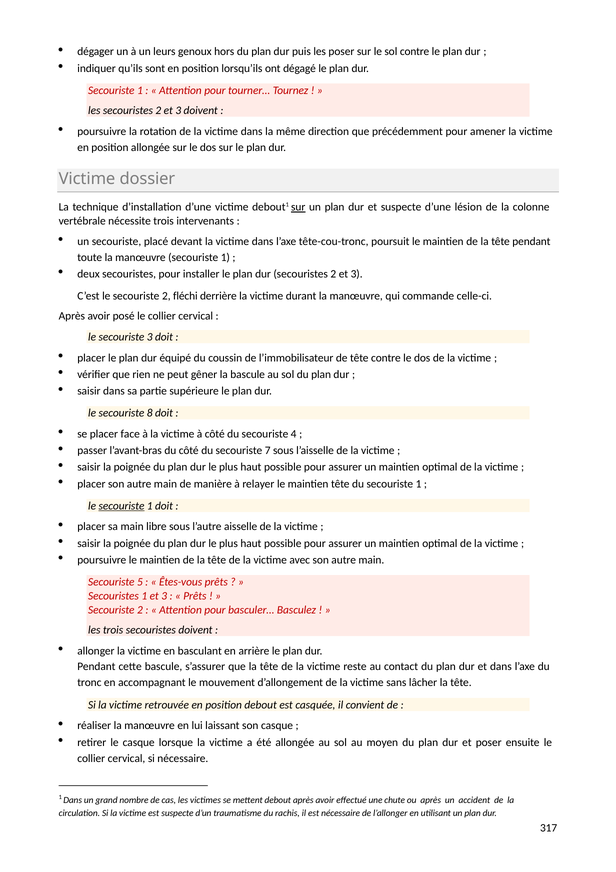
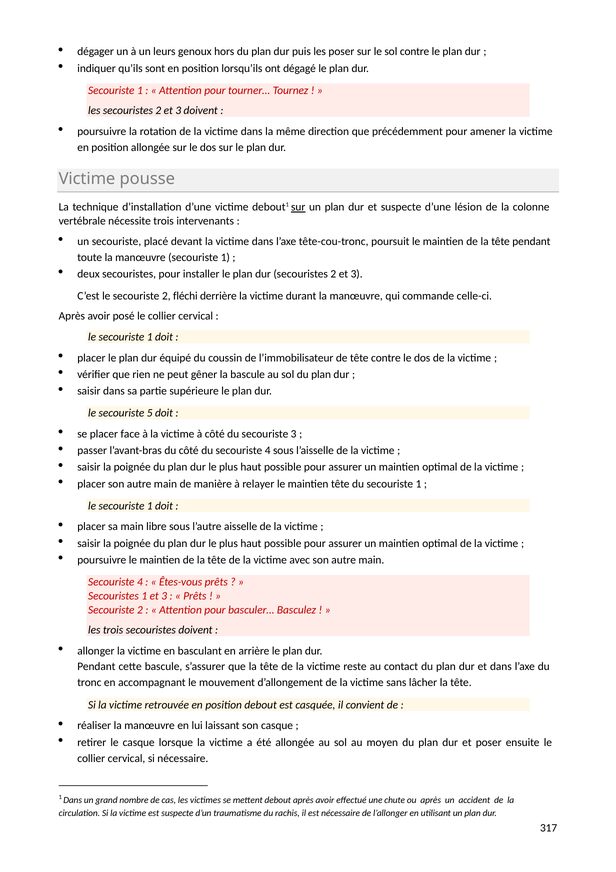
dossier: dossier -> pousse
3 at (150, 337): 3 -> 1
8: 8 -> 5
secouriste 4: 4 -> 3
du secouriste 7: 7 -> 4
secouriste at (122, 506) underline: present -> none
5 at (140, 582): 5 -> 4
